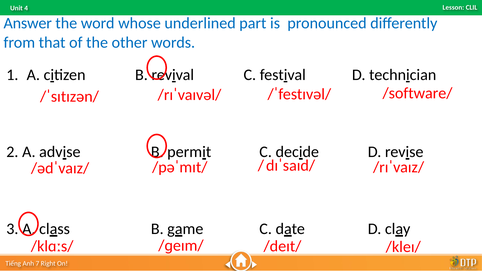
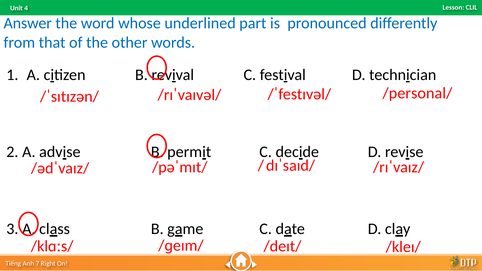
/software/: /software/ -> /personal/
